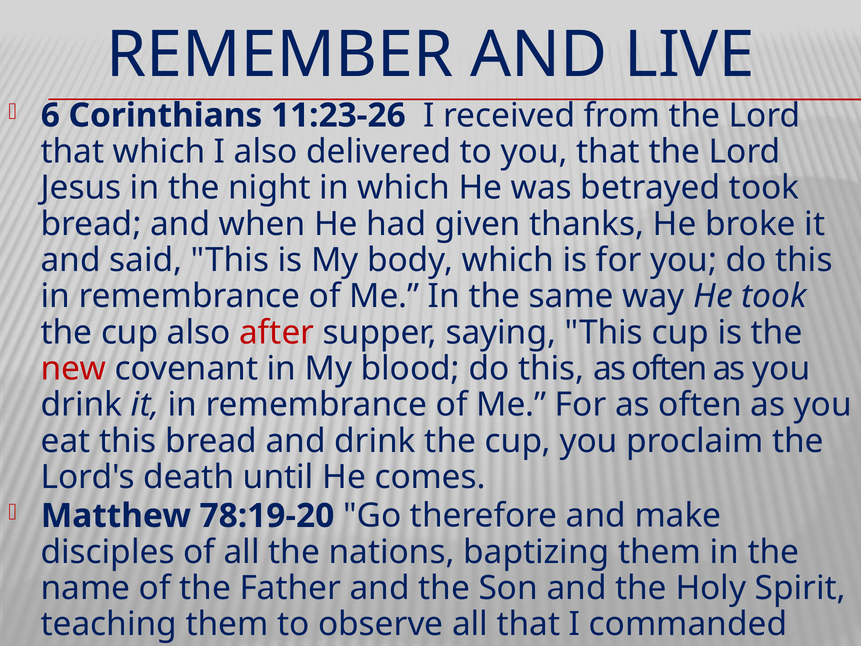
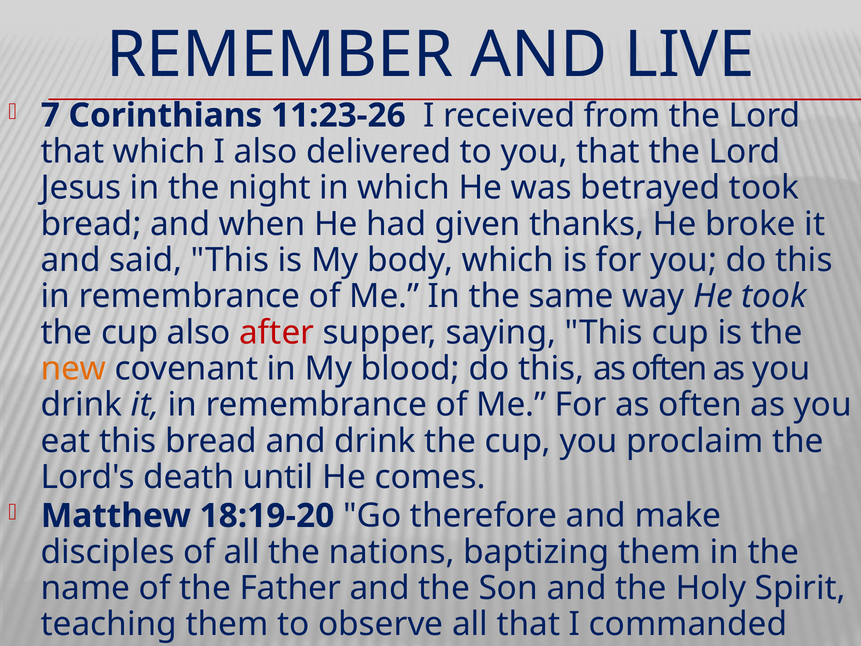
6: 6 -> 7
new colour: red -> orange
78:19-20: 78:19-20 -> 18:19-20
